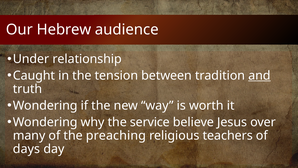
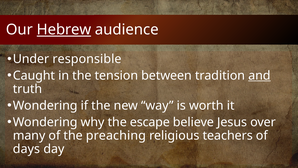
Hebrew underline: none -> present
relationship: relationship -> responsible
service: service -> escape
